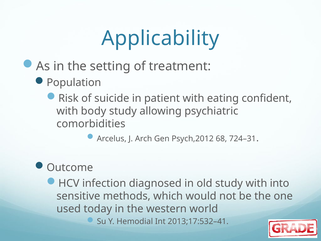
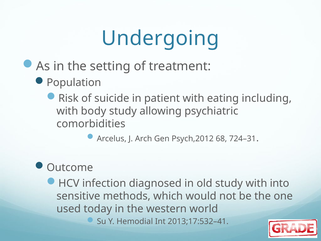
Applicability: Applicability -> Undergoing
confident: confident -> including
